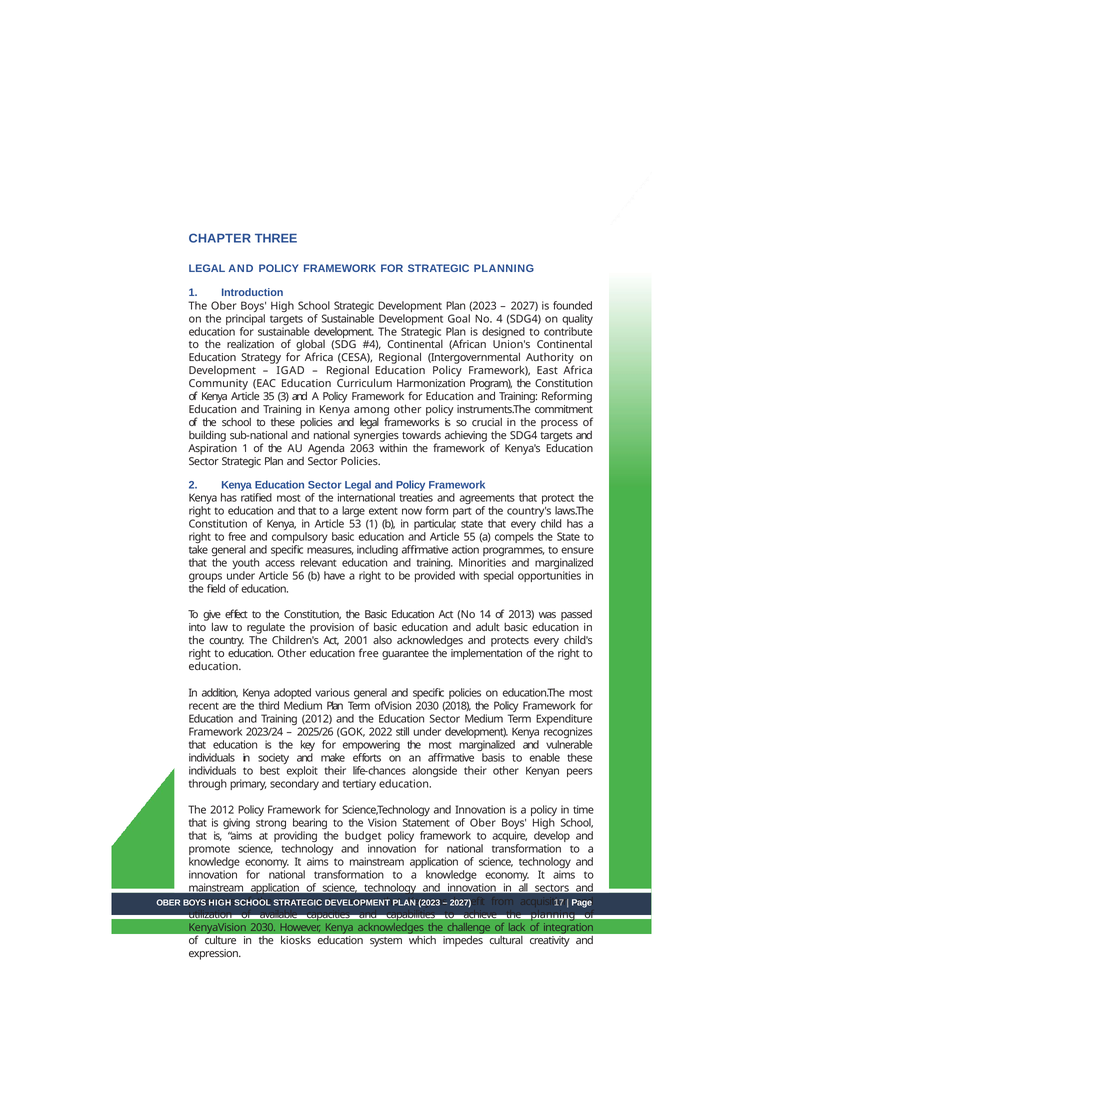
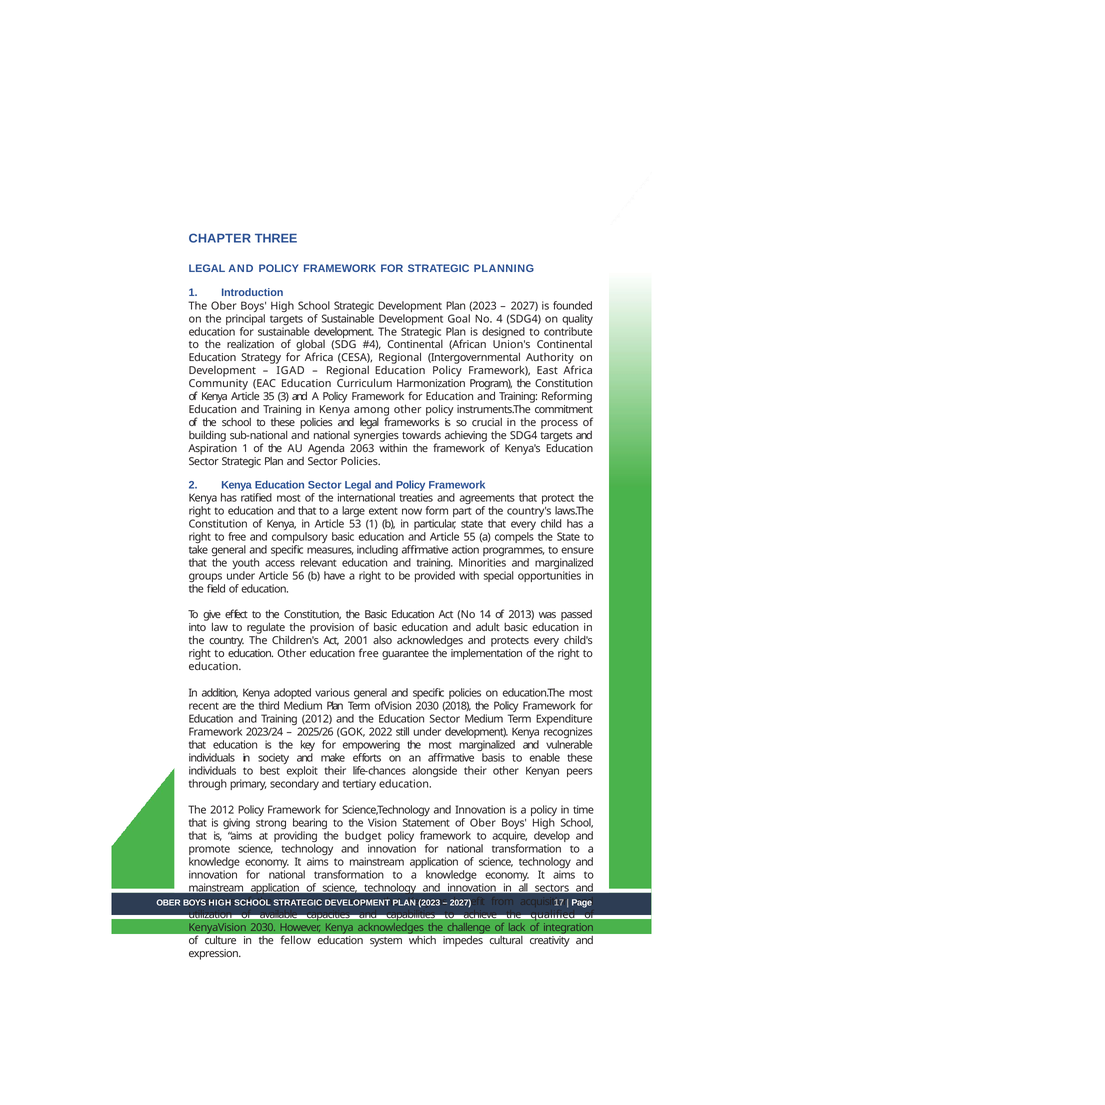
the planning: planning -> qualified
kiosks: kiosks -> fellow
